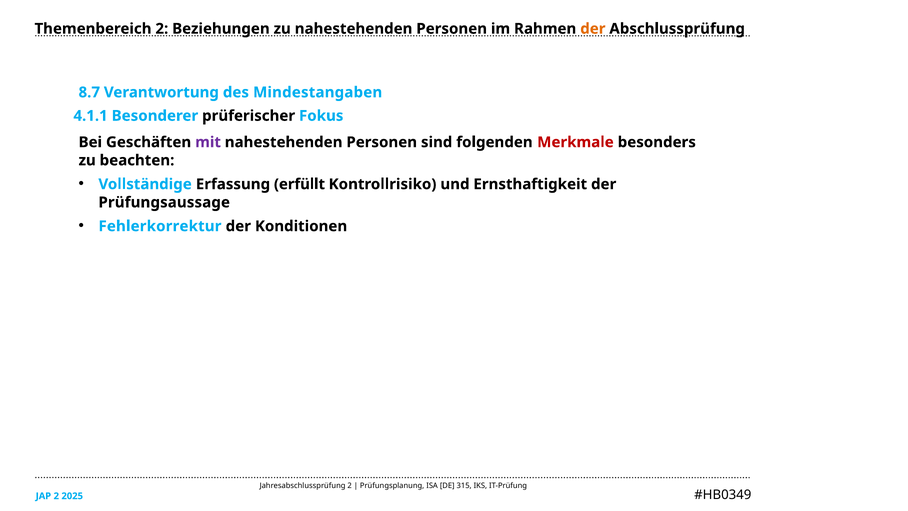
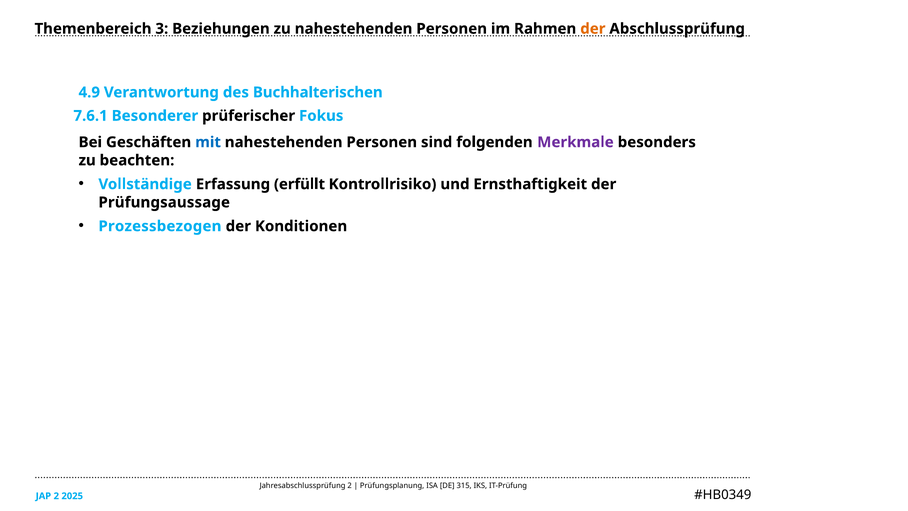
Themenbereich 2: 2 -> 3
8.7: 8.7 -> 4.9
Mindestangaben: Mindestangaben -> Buchhalterischen
4.1.1: 4.1.1 -> 7.6.1
mit colour: purple -> blue
Merkmale colour: red -> purple
Fehlerkorrektur: Fehlerkorrektur -> Prozessbezogen
